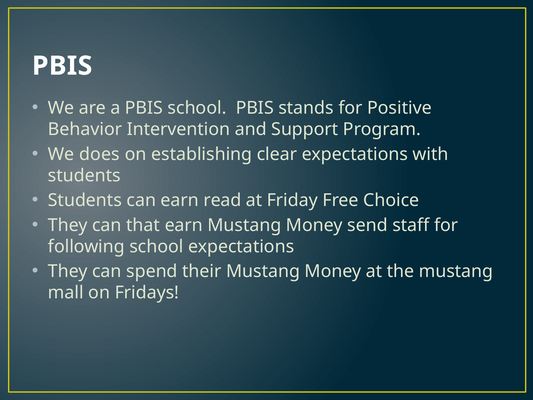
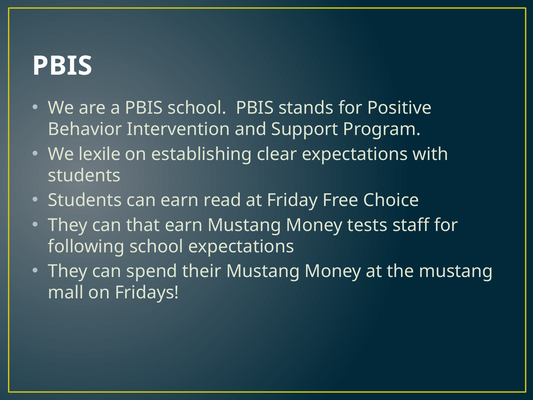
does: does -> lexile
send: send -> tests
